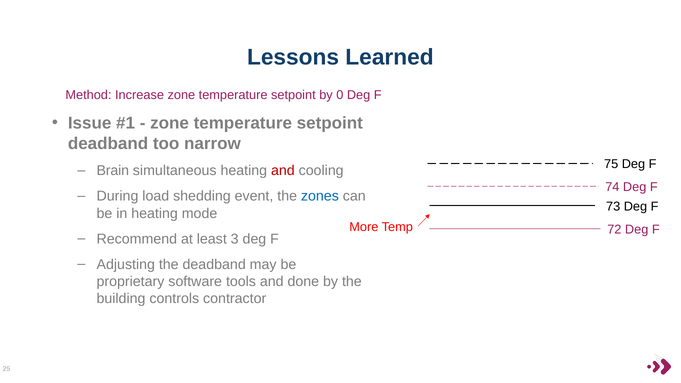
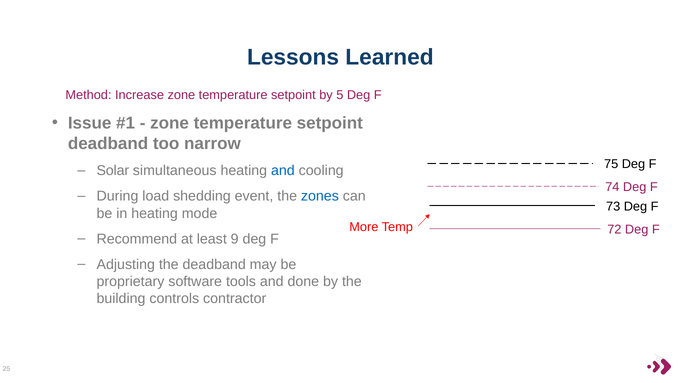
0: 0 -> 5
Brain: Brain -> Solar
and at (283, 171) colour: red -> blue
3: 3 -> 9
